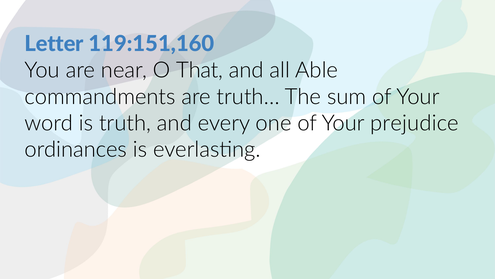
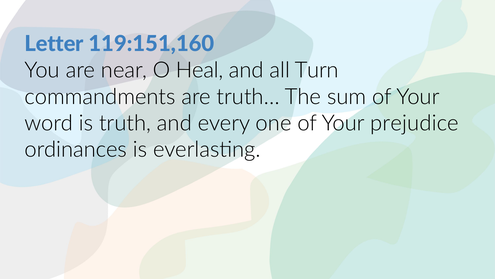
That: That -> Heal
Able: Able -> Turn
